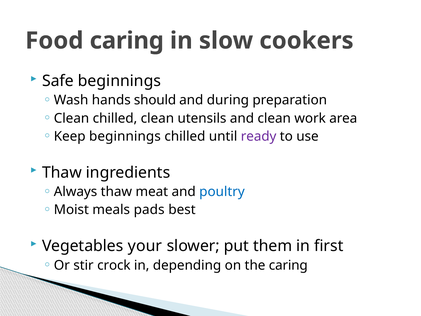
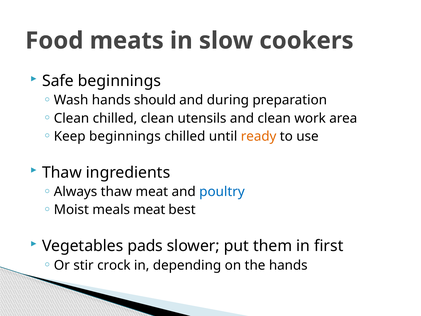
Food caring: caring -> meats
ready colour: purple -> orange
meals pads: pads -> meat
your: your -> pads
the caring: caring -> hands
